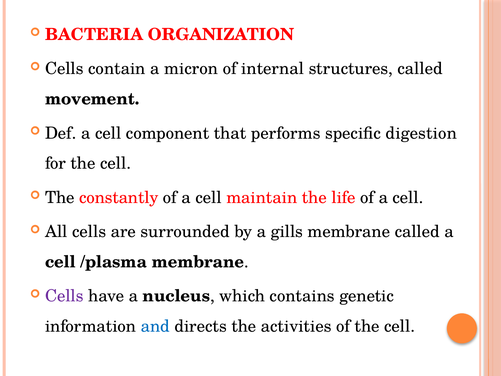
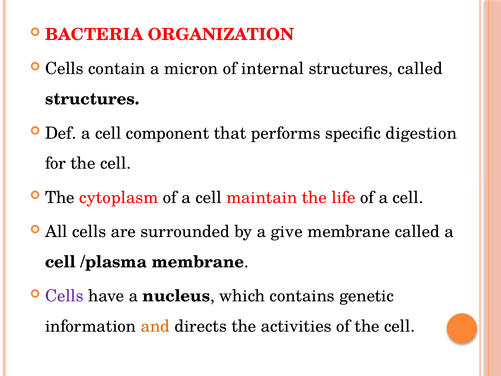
movement at (92, 99): movement -> structures
constantly: constantly -> cytoplasm
gills: gills -> give
and colour: blue -> orange
